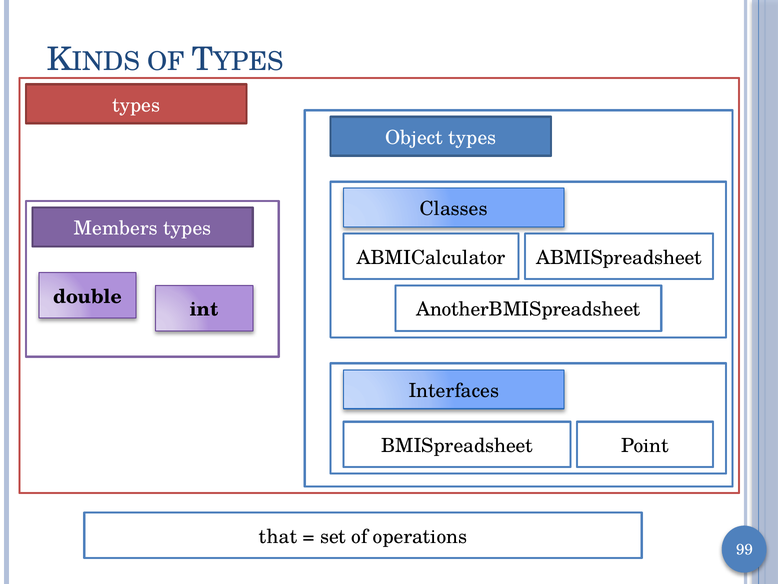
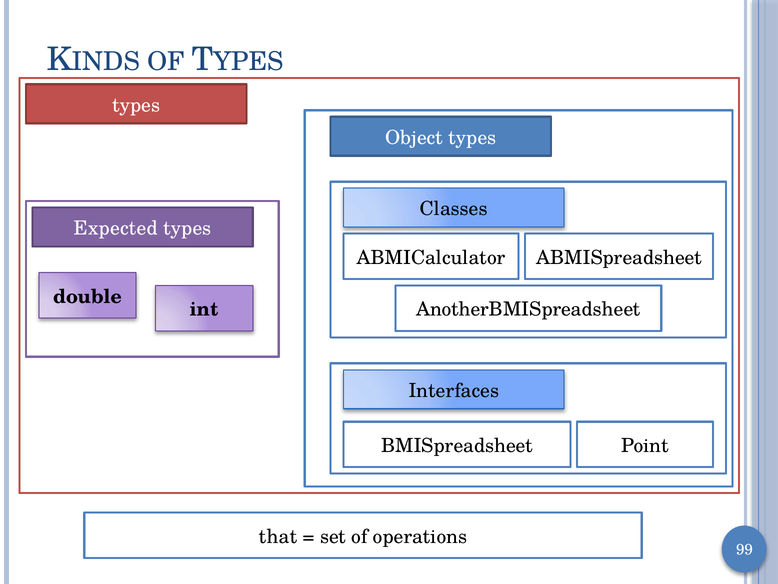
Members: Members -> Expected
